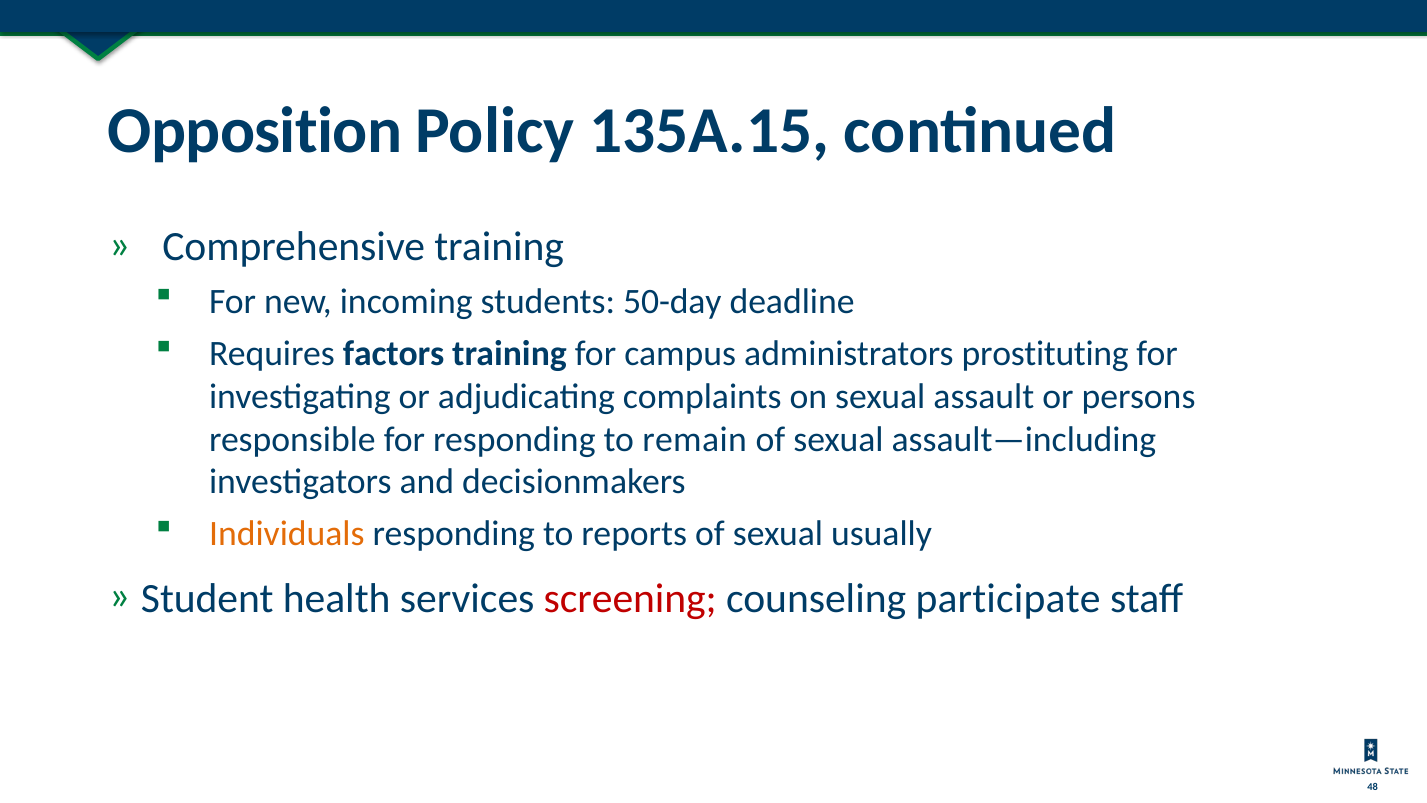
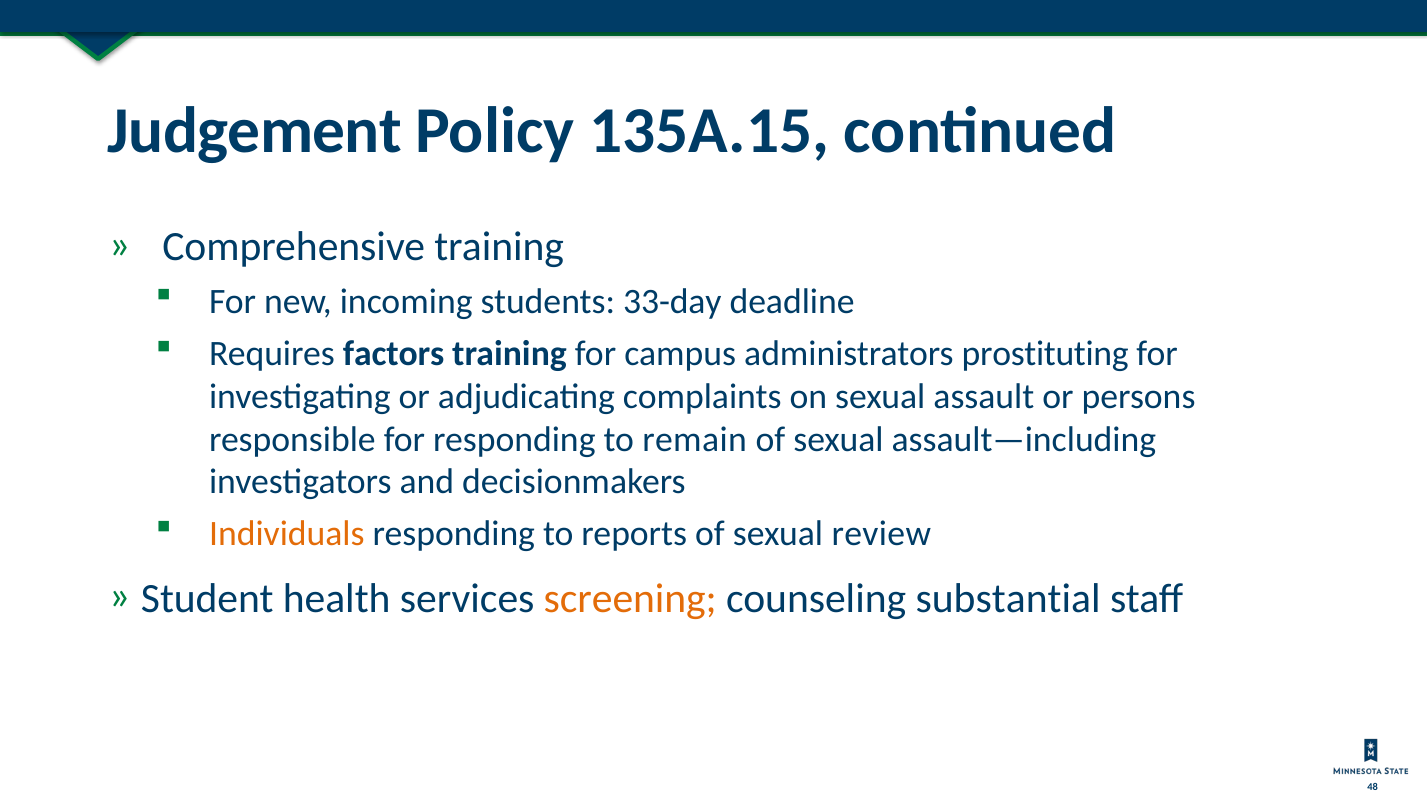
Opposition: Opposition -> Judgement
50-day: 50-day -> 33-day
usually: usually -> review
screening colour: red -> orange
participate: participate -> substantial
